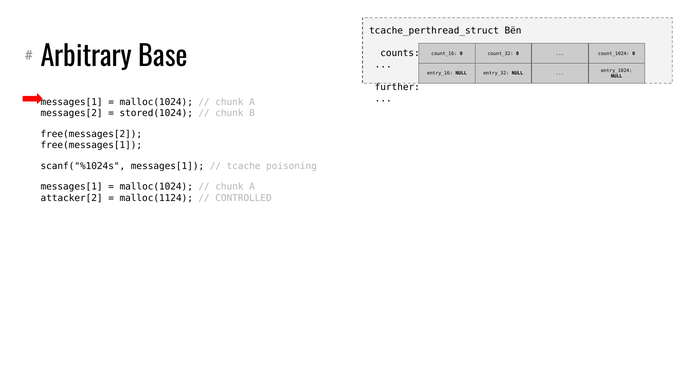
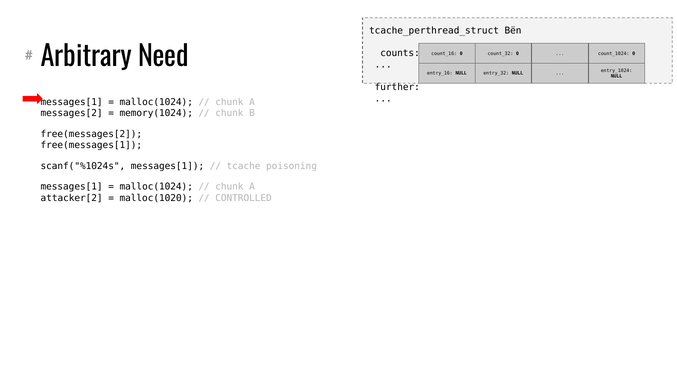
Base: Base -> Need
stored(1024: stored(1024 -> memory(1024
malloc(1124: malloc(1124 -> malloc(1020
